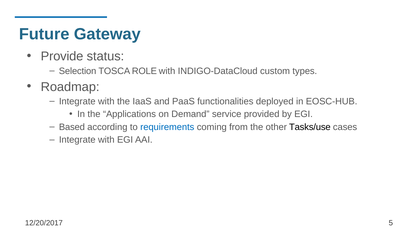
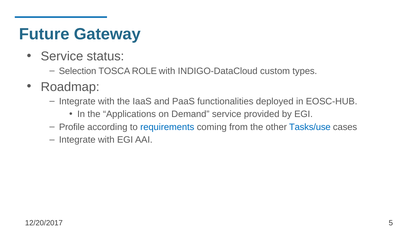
Provide at (62, 56): Provide -> Service
Based: Based -> Profile
Tasks/use colour: black -> blue
